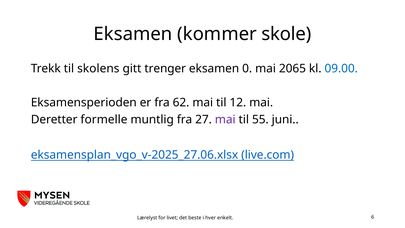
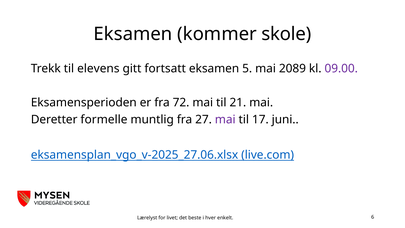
skolens: skolens -> elevens
trenger: trenger -> fortsatt
0: 0 -> 5
2065: 2065 -> 2089
09.00 colour: blue -> purple
62: 62 -> 72
12: 12 -> 21
55: 55 -> 17
